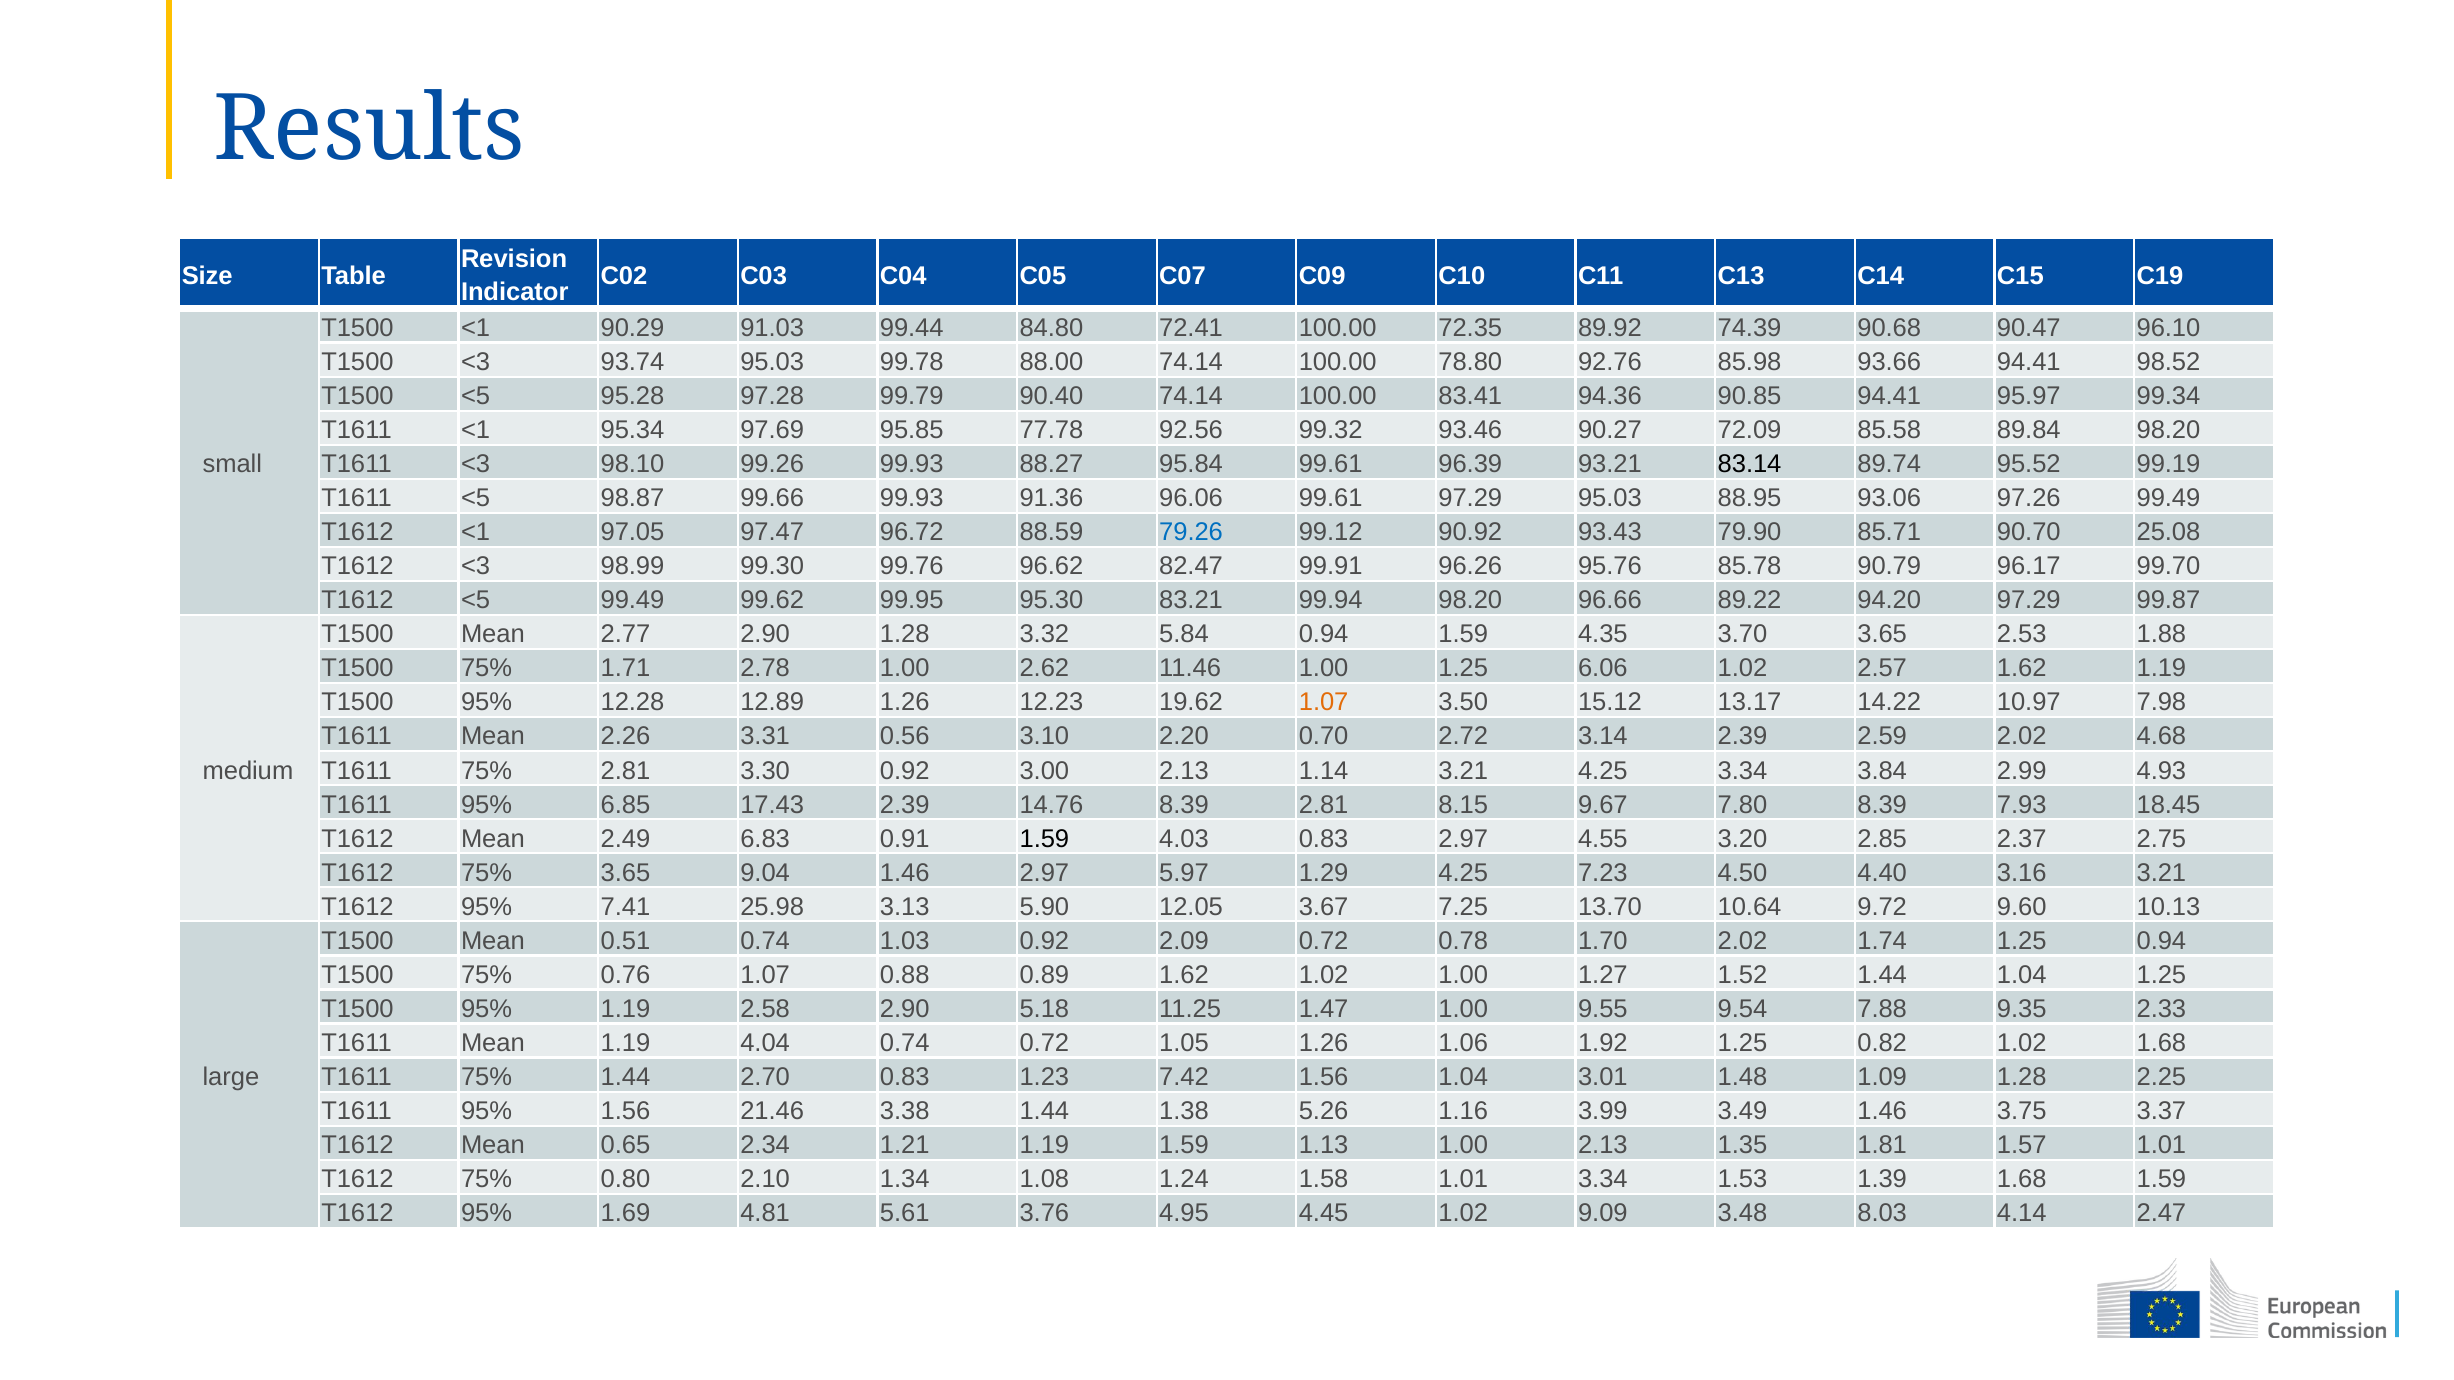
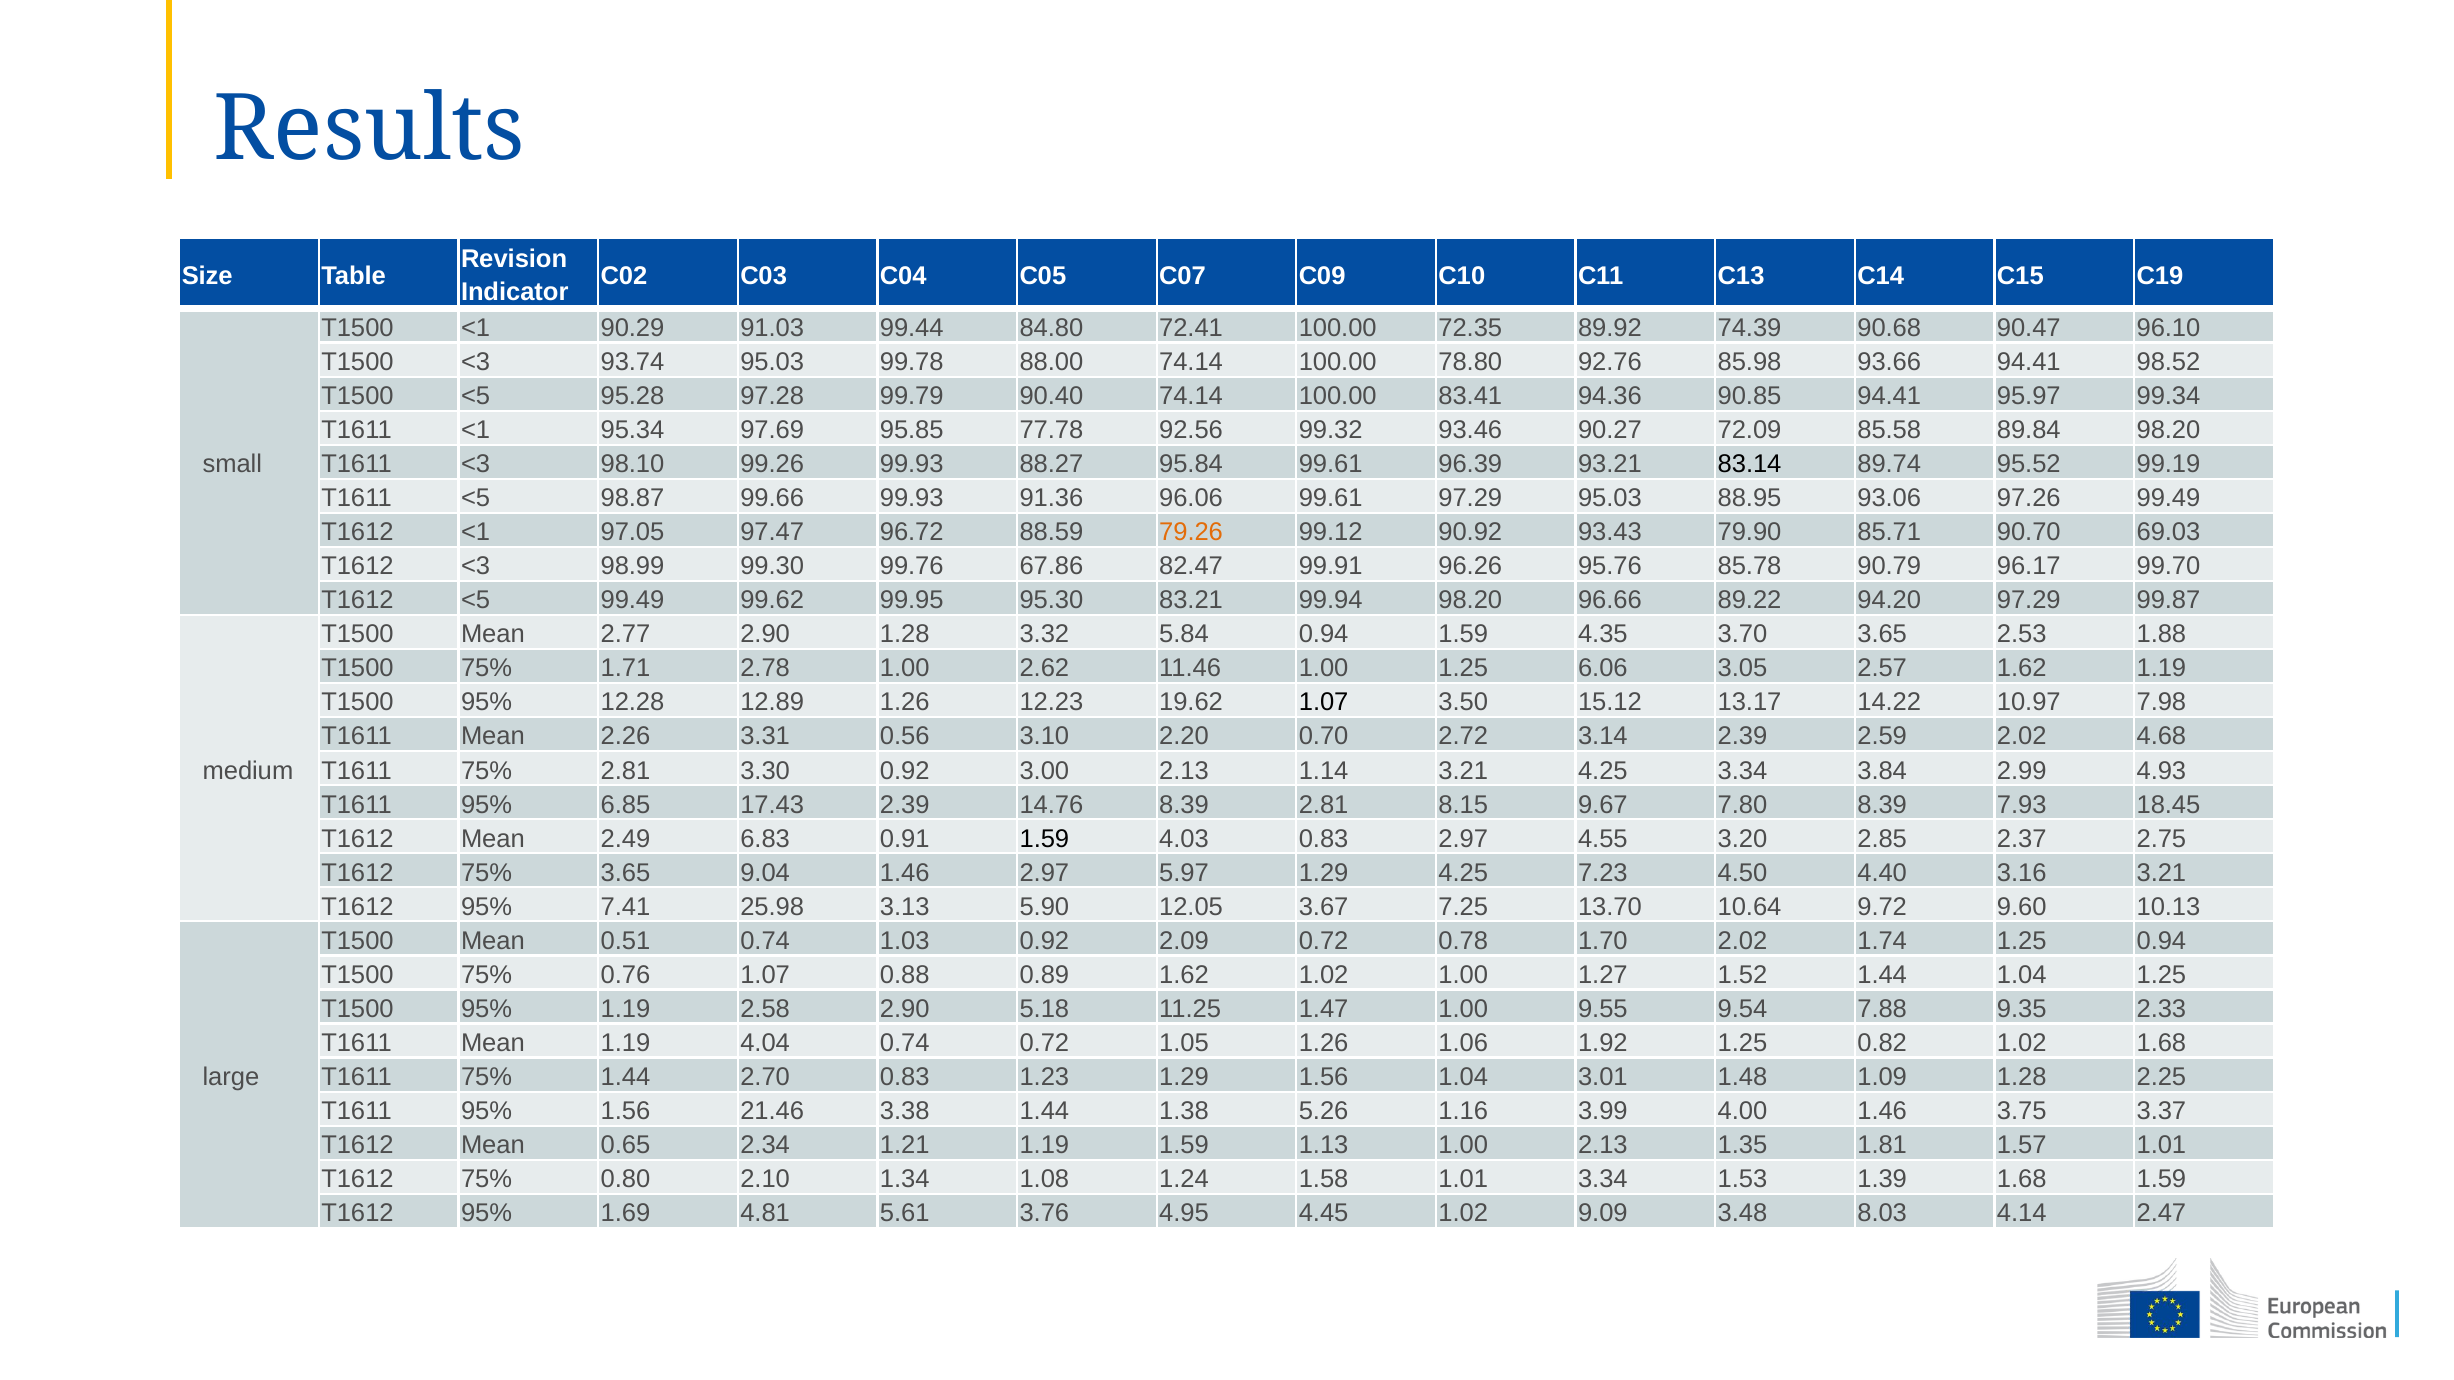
79.26 colour: blue -> orange
25.08: 25.08 -> 69.03
96.62: 96.62 -> 67.86
6.06 1.02: 1.02 -> 3.05
1.07 at (1324, 703) colour: orange -> black
1.23 7.42: 7.42 -> 1.29
3.49: 3.49 -> 4.00
